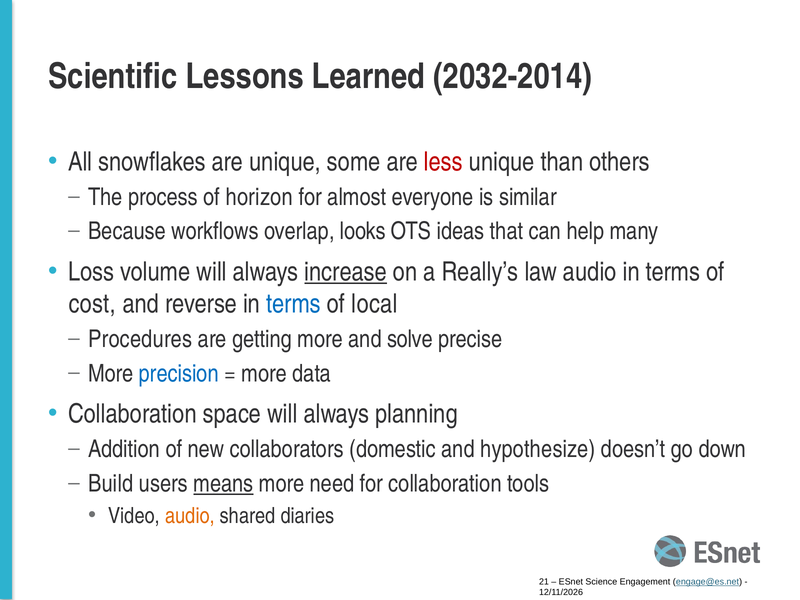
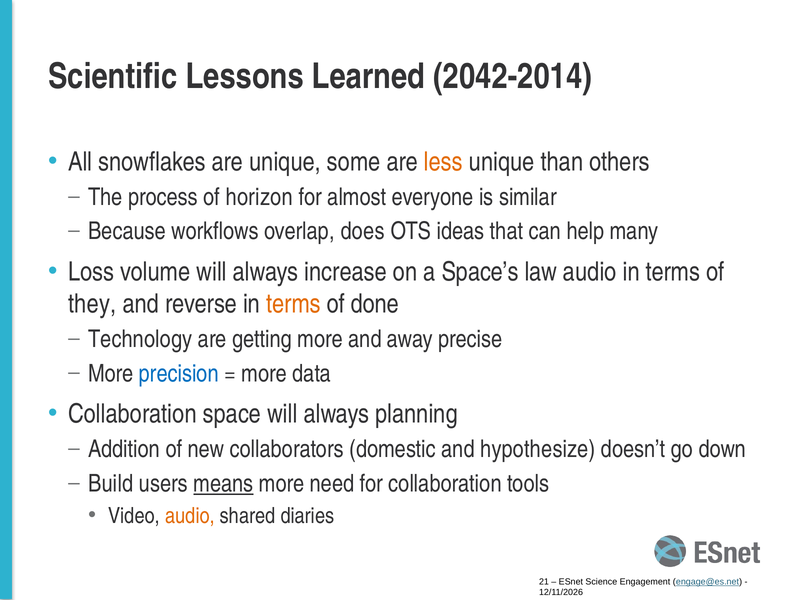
2032-2014: 2032-2014 -> 2042-2014
less colour: red -> orange
looks: looks -> does
increase underline: present -> none
Really’s: Really’s -> Space’s
cost: cost -> they
terms at (293, 304) colour: blue -> orange
local: local -> done
Procedures: Procedures -> Technology
solve: solve -> away
